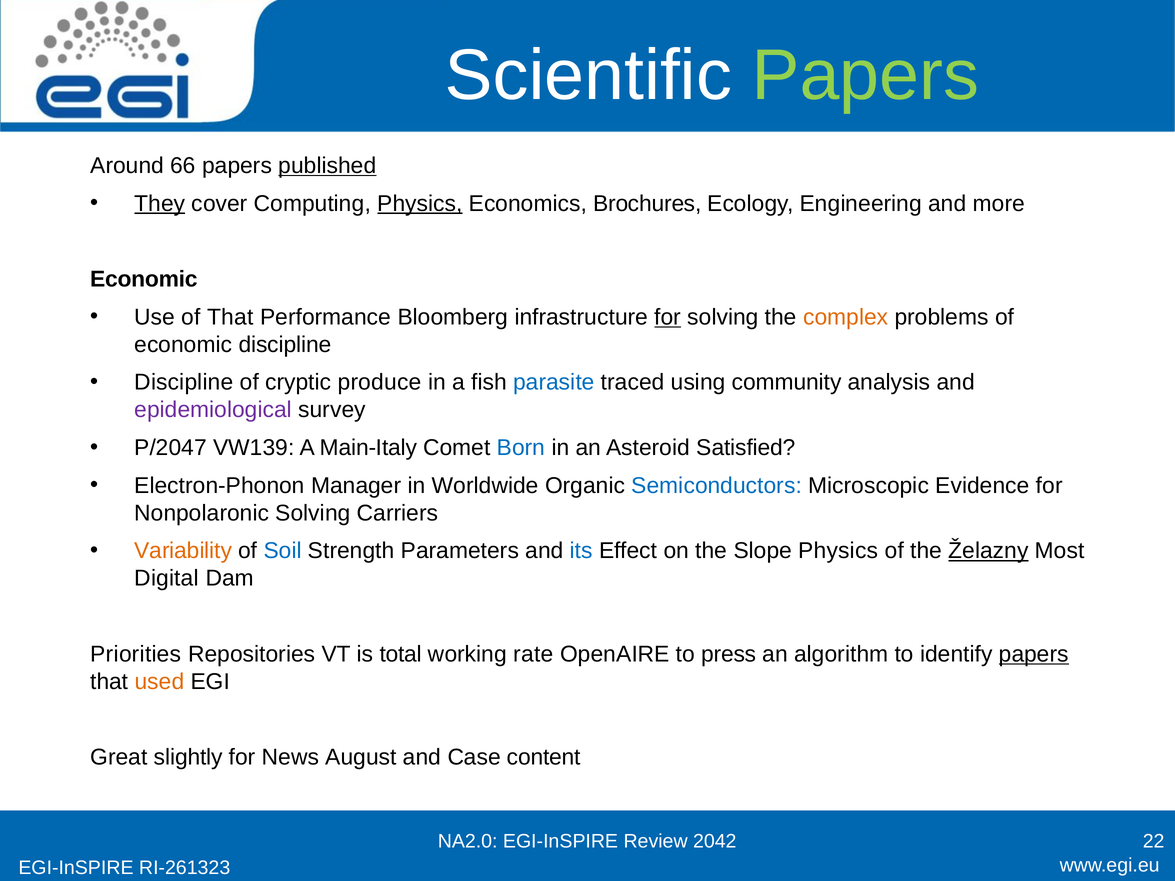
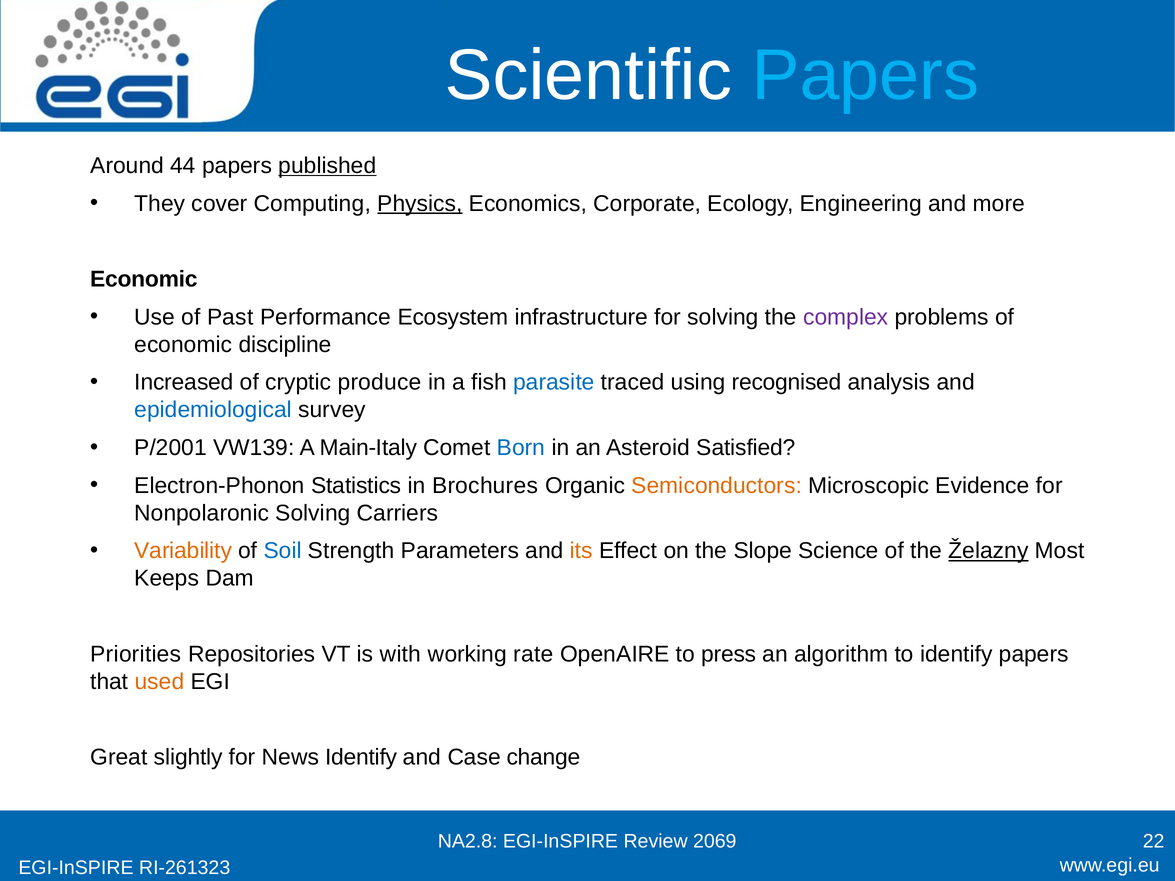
Papers at (865, 75) colour: light green -> light blue
66: 66 -> 44
They underline: present -> none
Brochures: Brochures -> Corporate
of That: That -> Past
Bloomberg: Bloomberg -> Ecosystem
for at (668, 317) underline: present -> none
complex colour: orange -> purple
Discipline at (184, 383): Discipline -> Increased
community: community -> recognised
epidemiological colour: purple -> blue
P/2047: P/2047 -> P/2001
Manager: Manager -> Statistics
Worldwide: Worldwide -> Brochures
Semiconductors colour: blue -> orange
its colour: blue -> orange
Slope Physics: Physics -> Science
Digital: Digital -> Keeps
total: total -> with
papers at (1034, 654) underline: present -> none
News August: August -> Identify
content: content -> change
NA2.0: NA2.0 -> NA2.8
2042: 2042 -> 2069
